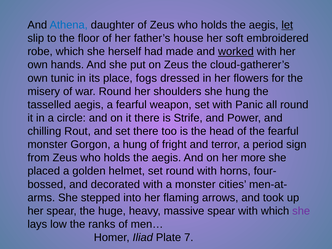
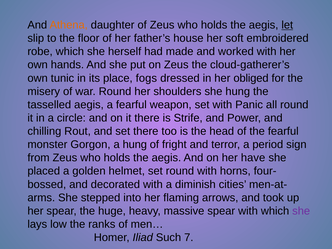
Athena colour: blue -> orange
worked underline: present -> none
flowers: flowers -> obliged
more: more -> have
a monster: monster -> diminish
Plate: Plate -> Such
